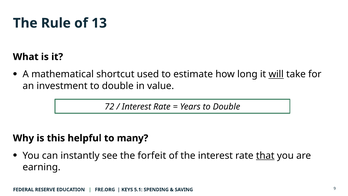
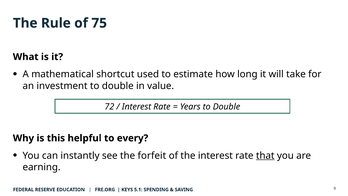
13: 13 -> 75
will underline: present -> none
many: many -> every
